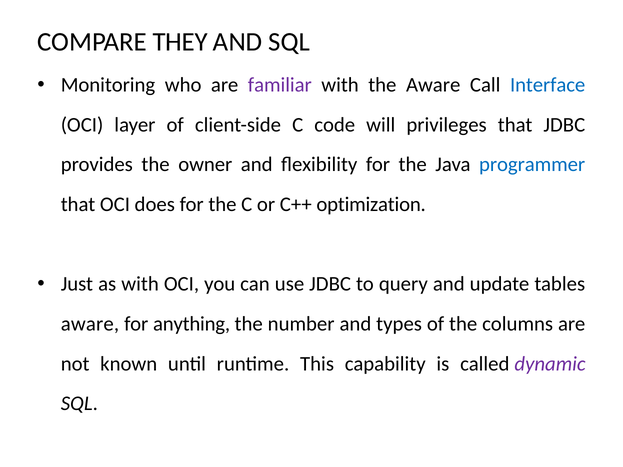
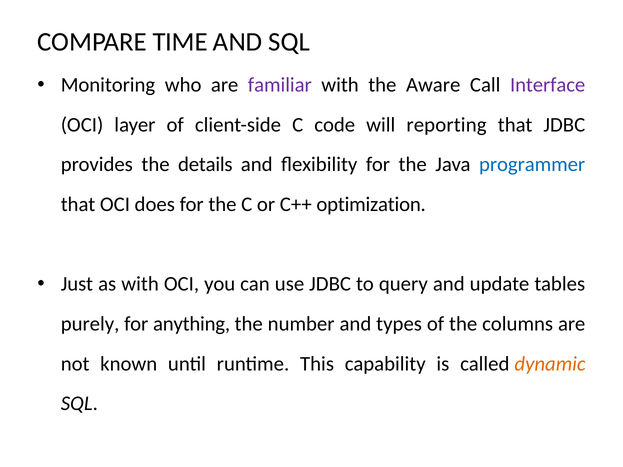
THEY: THEY -> TIME
Interface colour: blue -> purple
privileges: privileges -> reporting
owner: owner -> details
aware at (90, 324): aware -> purely
dynamic colour: purple -> orange
